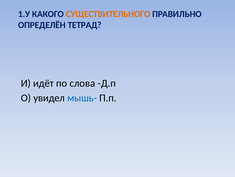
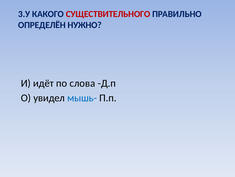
1.У: 1.У -> 3.У
СУЩЕСТВИТЕЛЬНОГО colour: orange -> red
ТЕТРАД: ТЕТРАД -> НУЖНО
